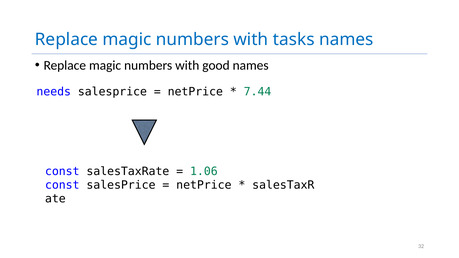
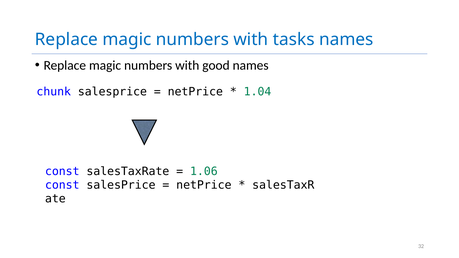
needs: needs -> chunk
7.44: 7.44 -> 1.04
